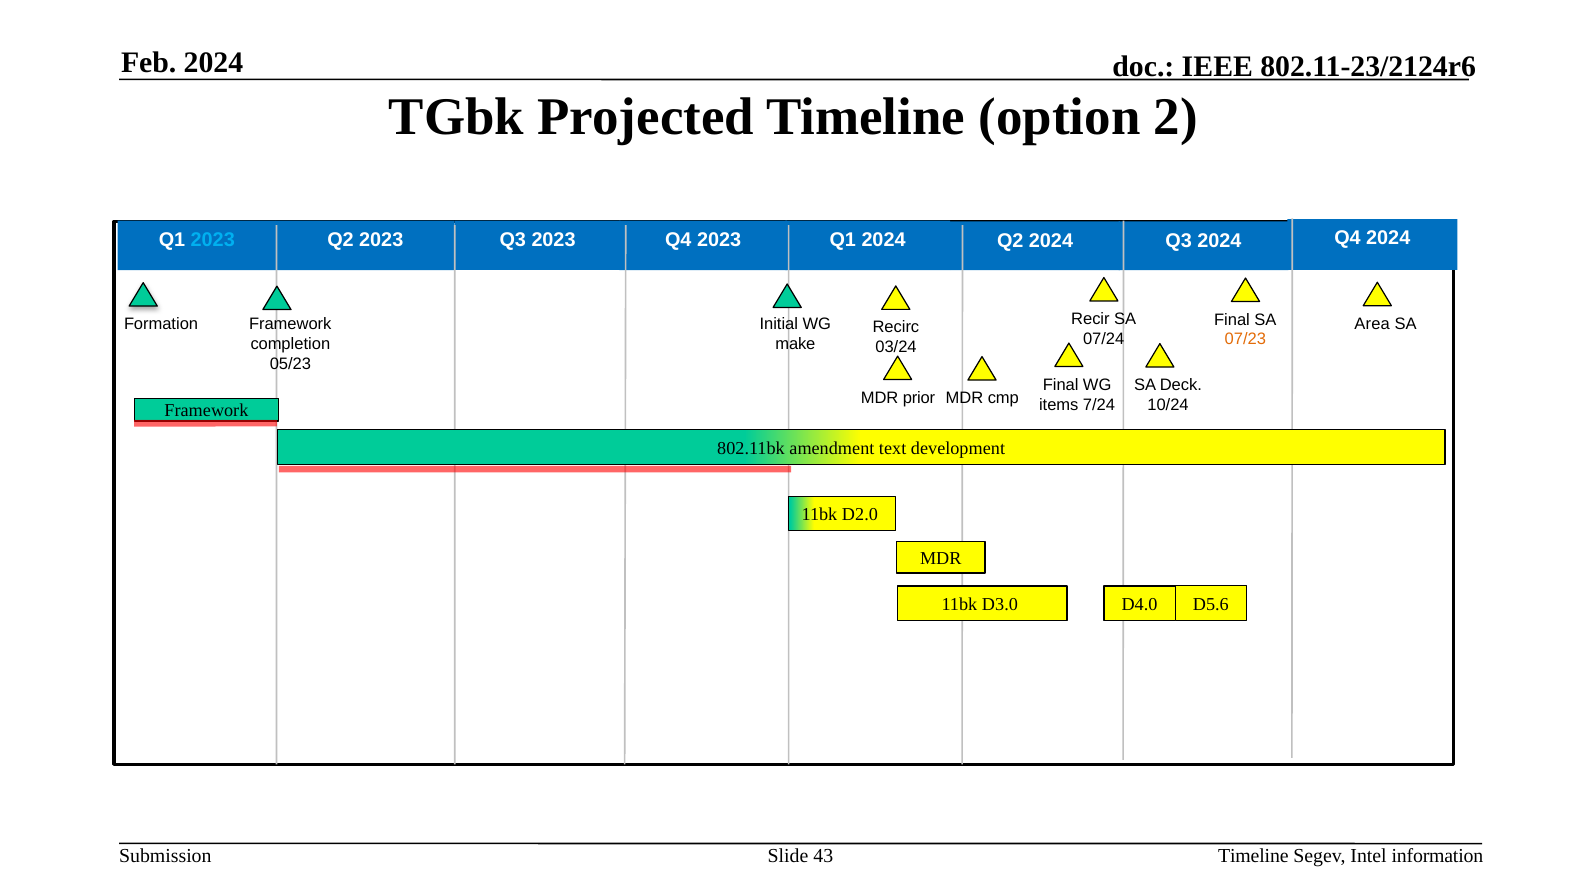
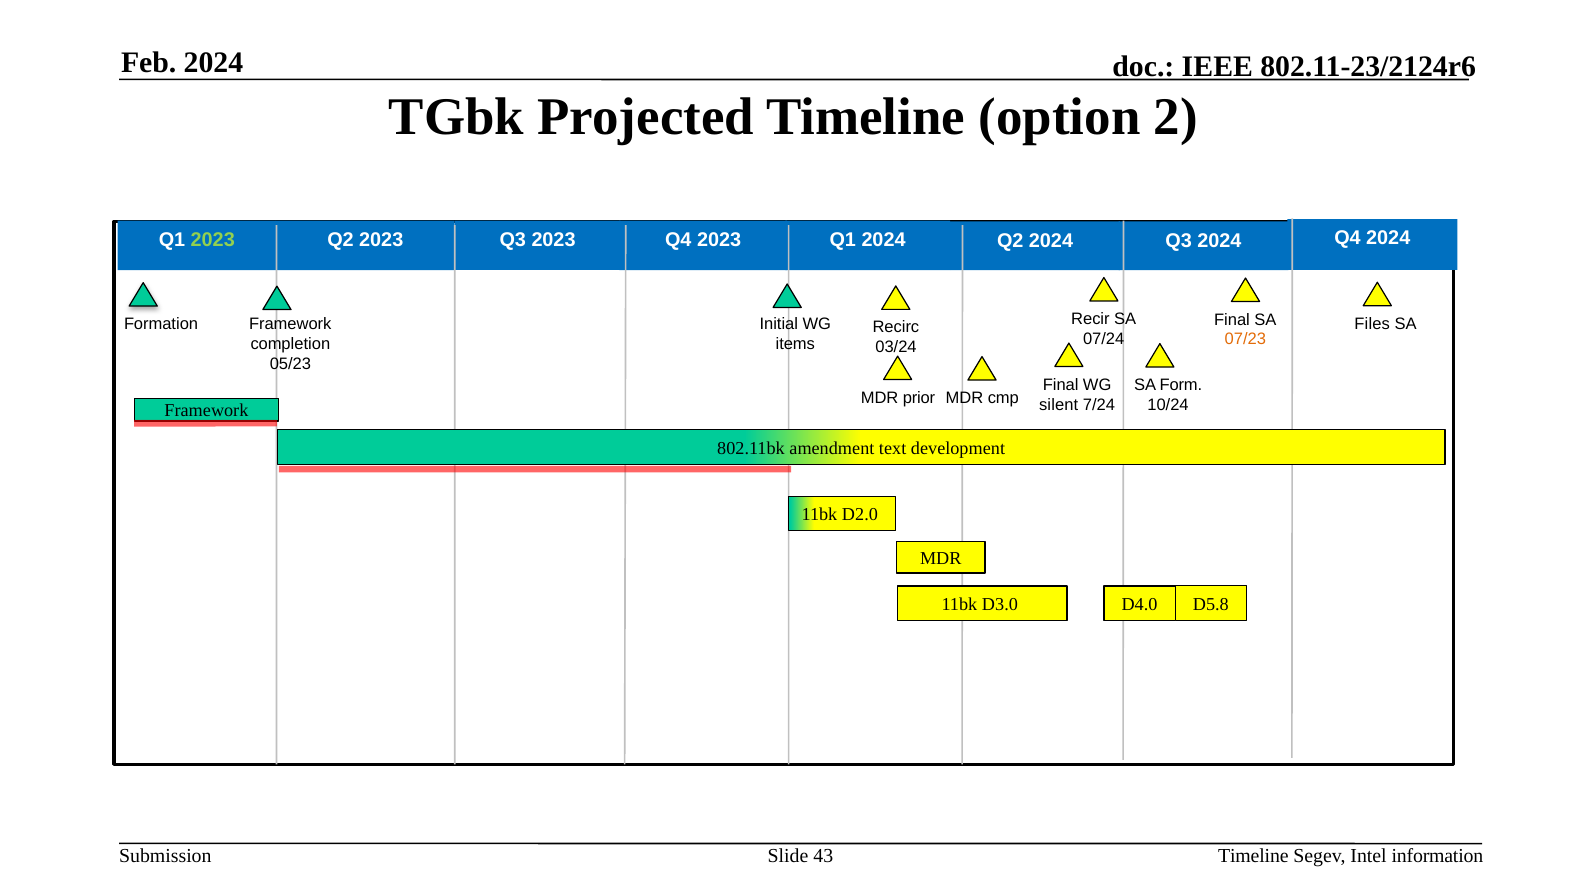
2023 at (213, 240) colour: light blue -> light green
Area: Area -> Files
make: make -> items
Deck: Deck -> Form
items: items -> silent
D5.6: D5.6 -> D5.8
